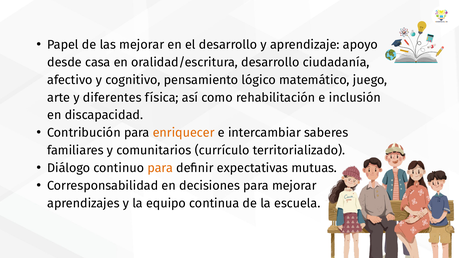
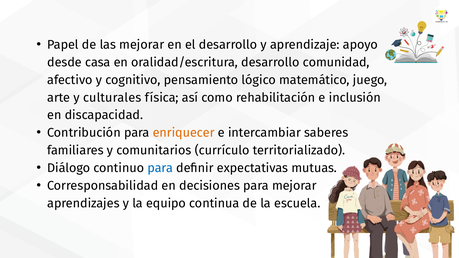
ciudadanía: ciudadanía -> comunidad
diferentes: diferentes -> culturales
para at (160, 168) colour: orange -> blue
